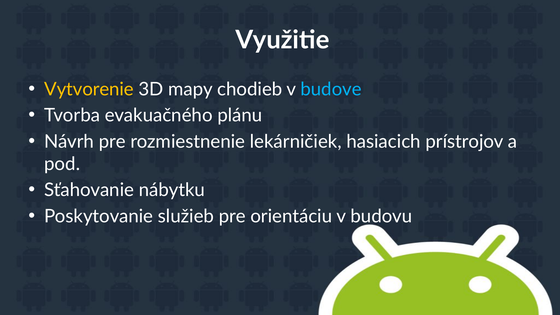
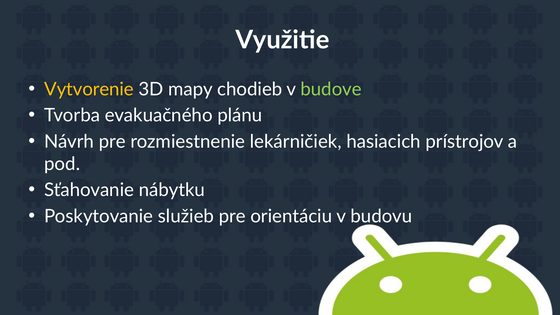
budove colour: light blue -> light green
